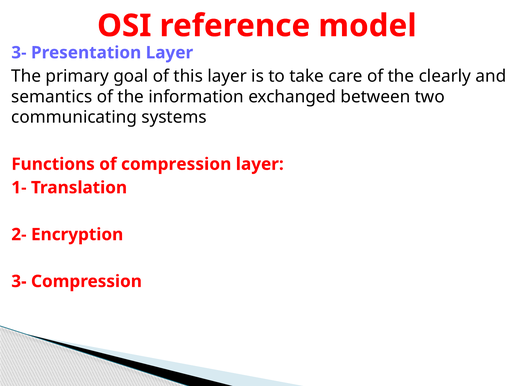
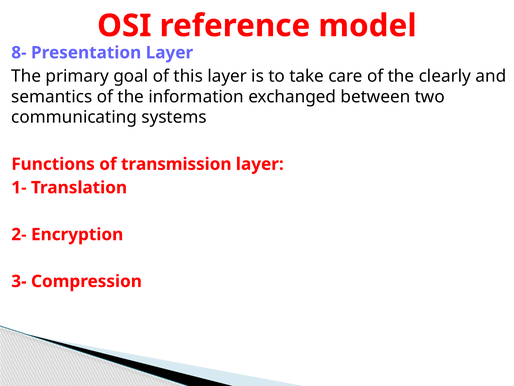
3- at (19, 53): 3- -> 8-
of compression: compression -> transmission
